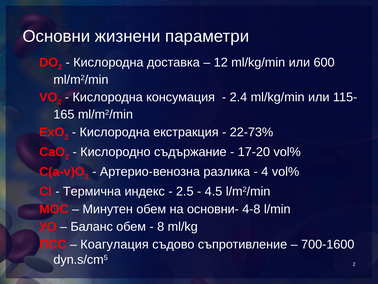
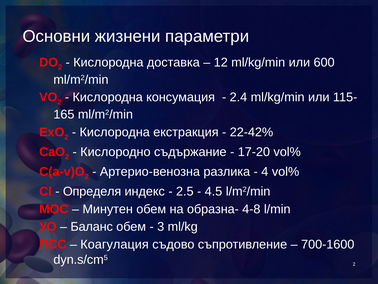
22-73%: 22-73% -> 22-42%
Термична: Термична -> Определя
основни-: основни- -> образна-
8: 8 -> 3
